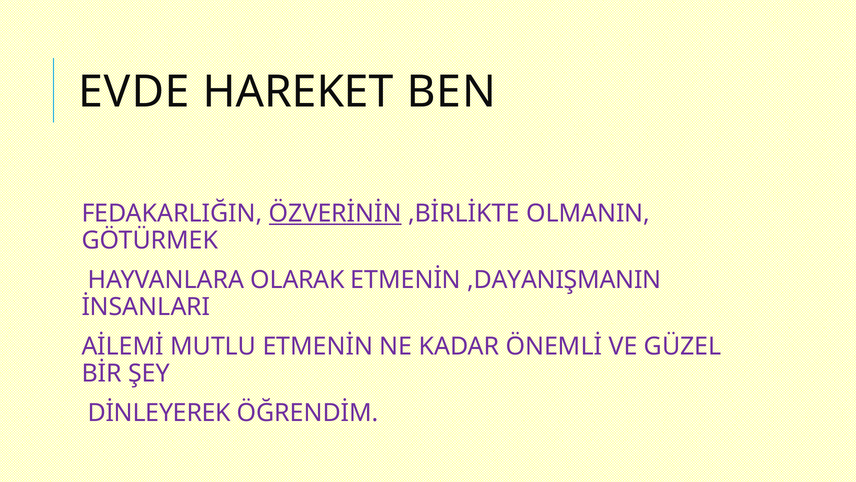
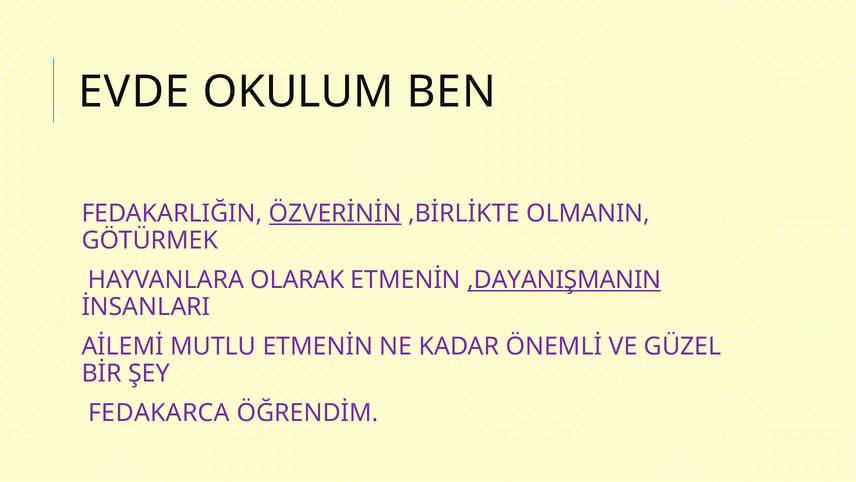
HAREKET: HAREKET -> OKULUM
,DAYANIŞMANIN underline: none -> present
DİNLEYEREK: DİNLEYEREK -> FEDAKARCA
